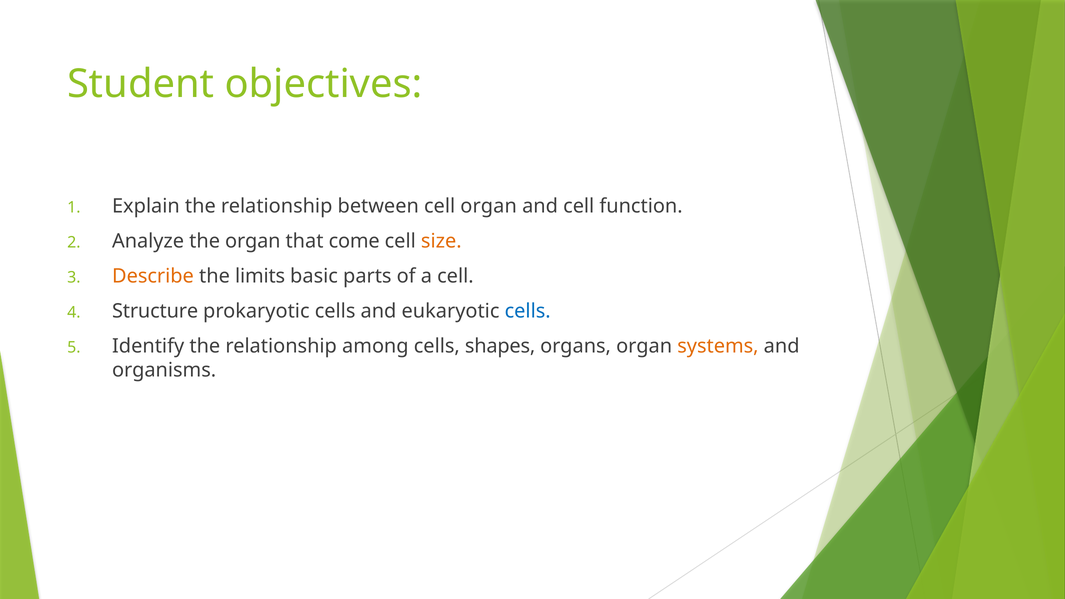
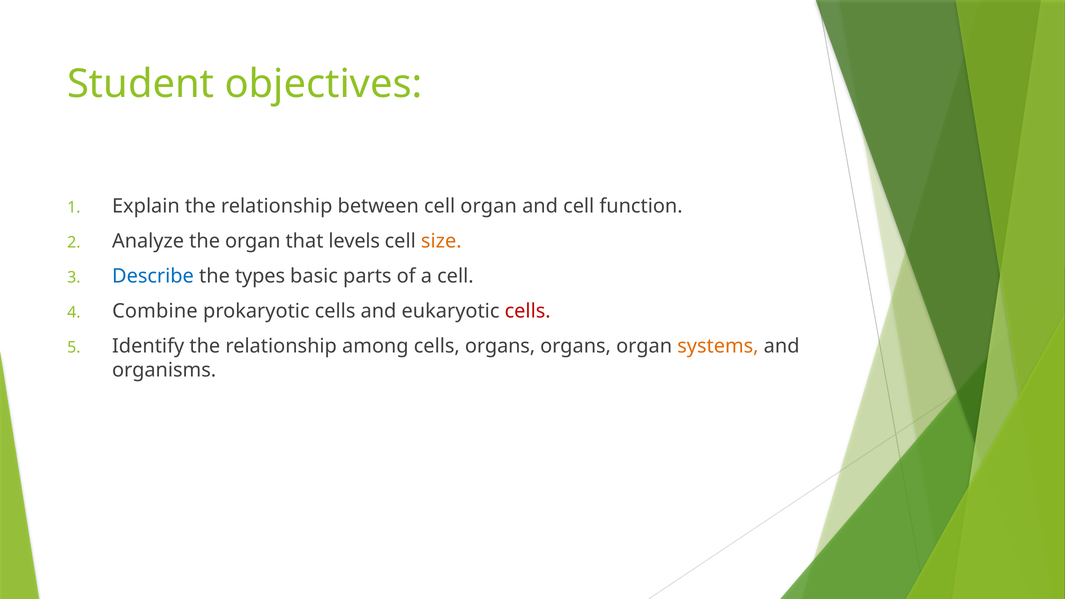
come: come -> levels
Describe colour: orange -> blue
limits: limits -> types
Structure: Structure -> Combine
cells at (528, 311) colour: blue -> red
cells shapes: shapes -> organs
